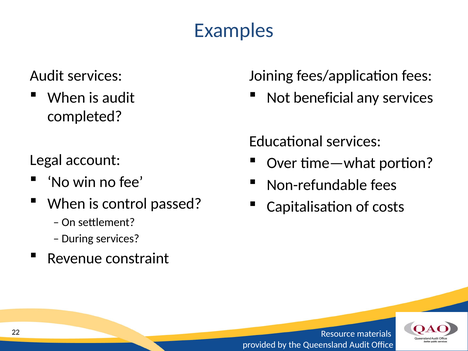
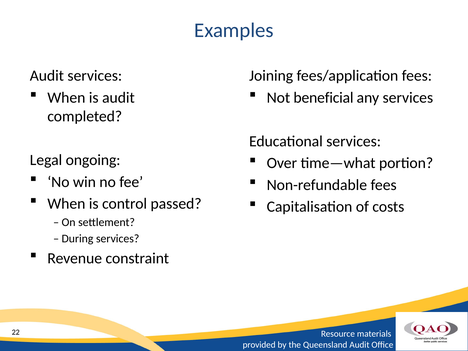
account: account -> ongoing
